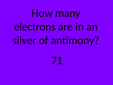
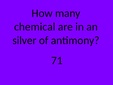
electrons: electrons -> chemical
